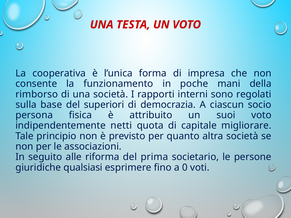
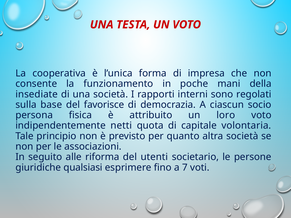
rimborso: rimborso -> insediate
superiori: superiori -> favorisce
suoi: suoi -> loro
migliorare: migliorare -> volontaria
prima: prima -> utenti
0: 0 -> 7
